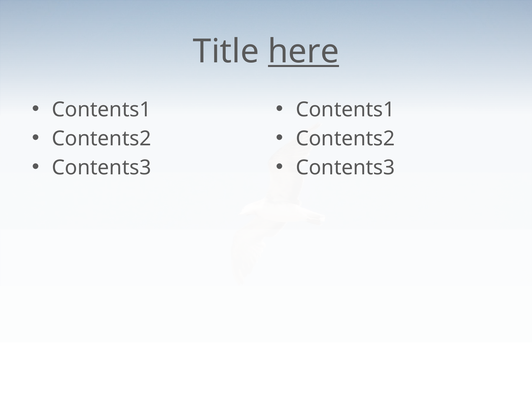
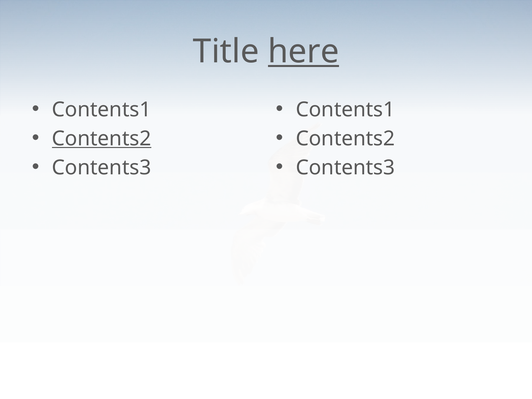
Contents2 at (102, 139) underline: none -> present
